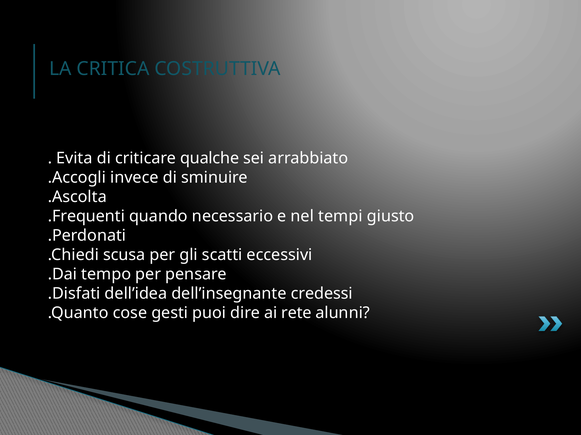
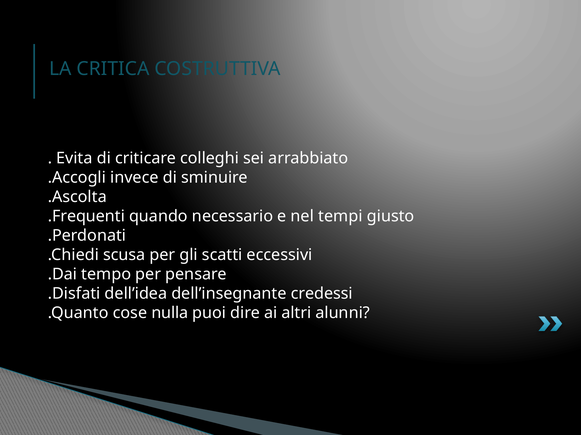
qualche: qualche -> colleghi
gesti: gesti -> nulla
rete: rete -> altri
